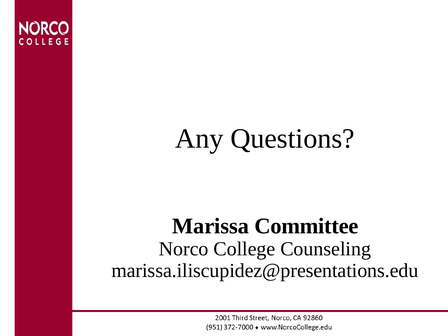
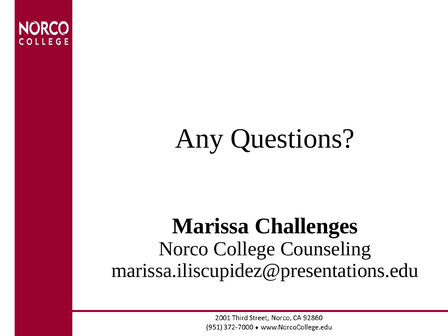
Committee: Committee -> Challenges
